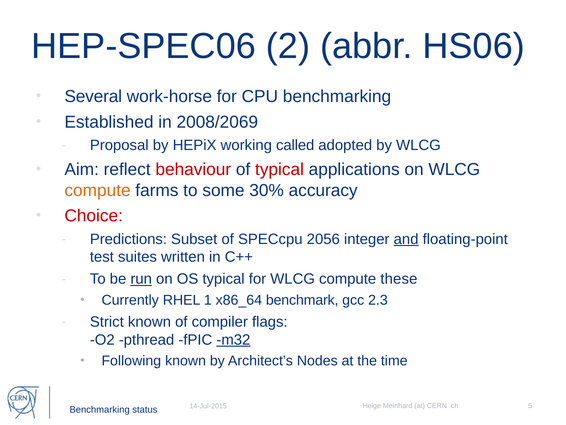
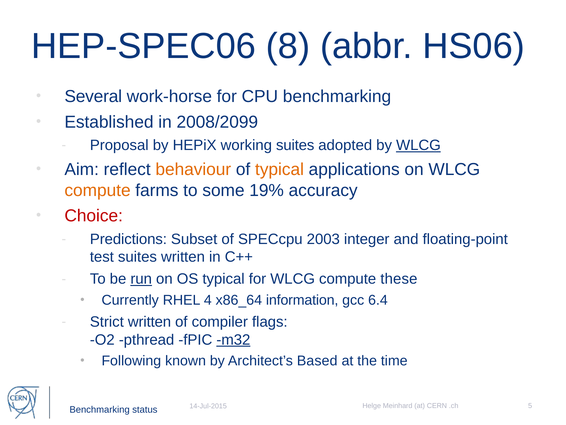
2: 2 -> 8
2008/2069: 2008/2069 -> 2008/2099
working called: called -> suites
WLCG at (418, 145) underline: none -> present
behaviour colour: red -> orange
typical at (280, 169) colour: red -> orange
30%: 30% -> 19%
2056: 2056 -> 2003
and underline: present -> none
1: 1 -> 4
benchmark: benchmark -> information
2.3: 2.3 -> 6.4
Strict known: known -> written
Nodes: Nodes -> Based
